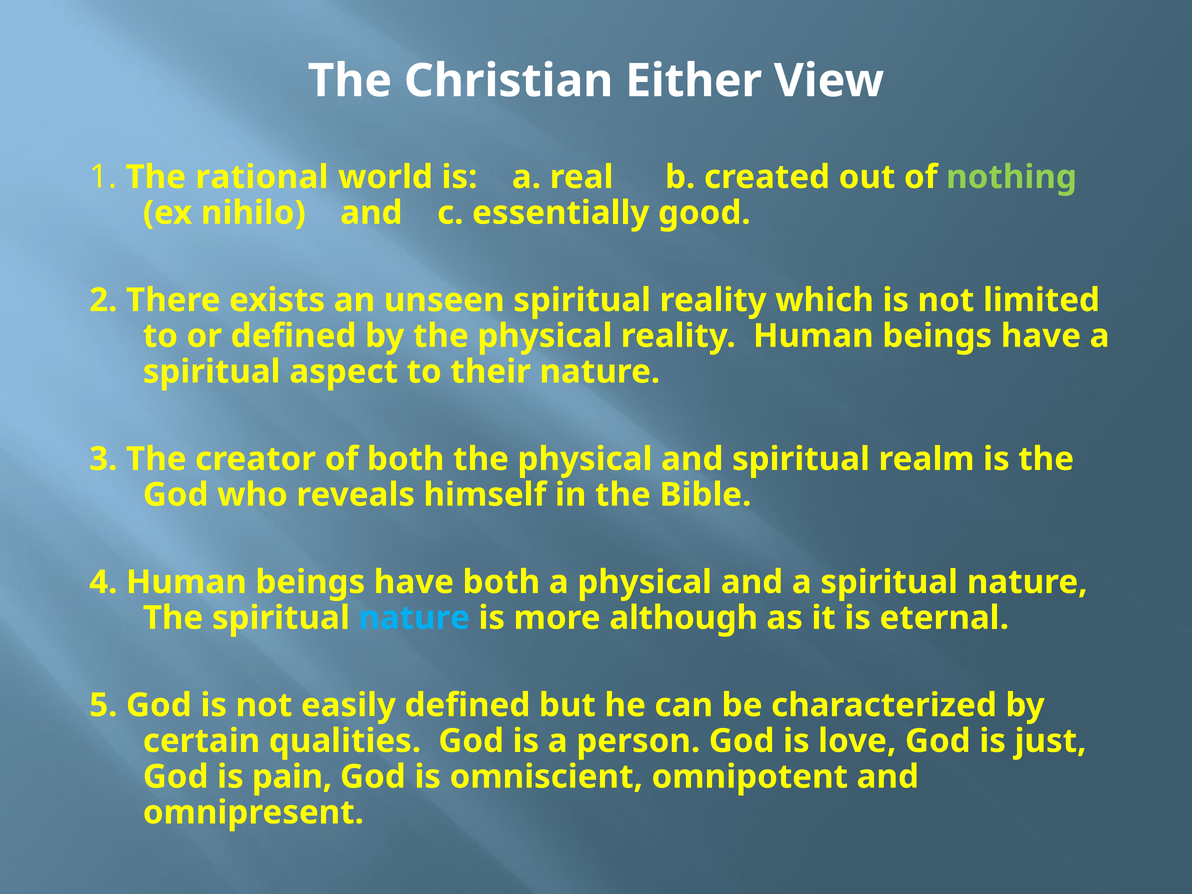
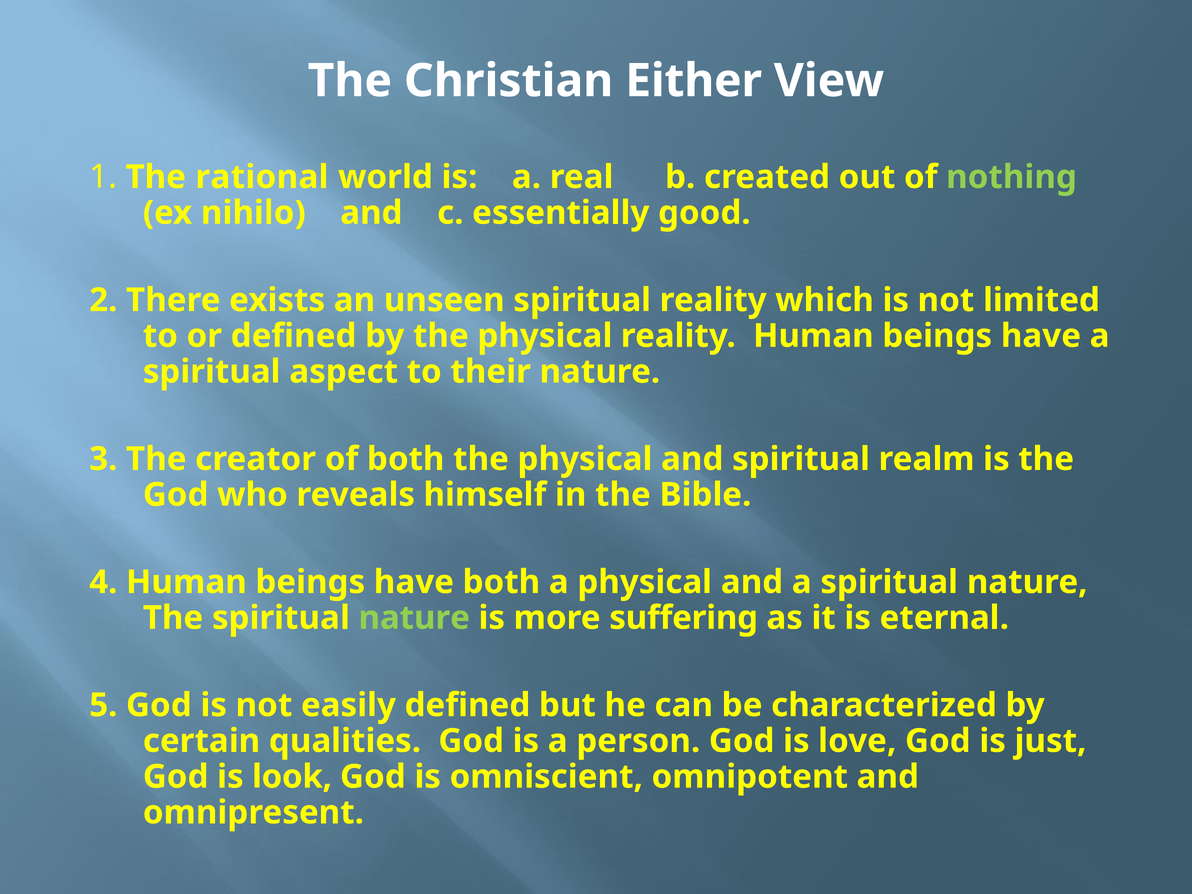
nature at (414, 618) colour: light blue -> light green
although: although -> suffering
pain: pain -> look
